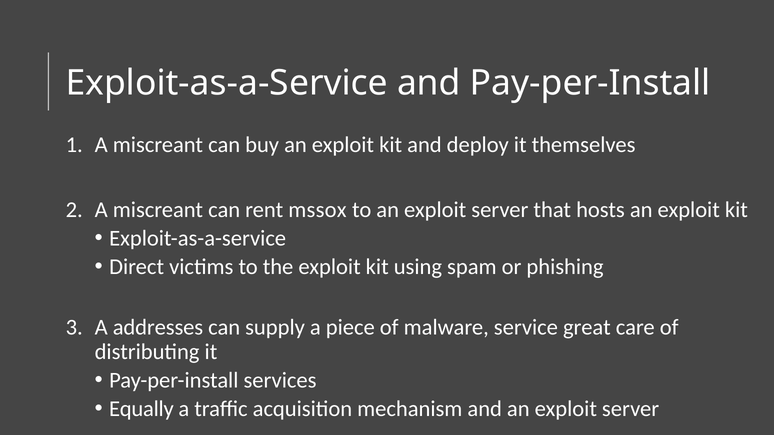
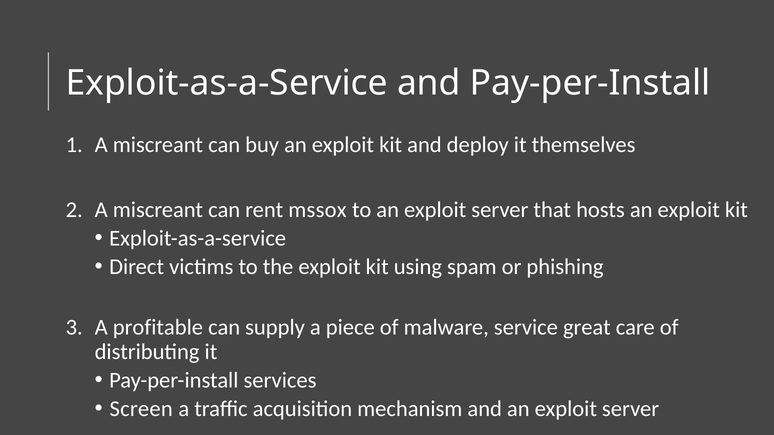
addresses: addresses -> profitable
Equally: Equally -> Screen
